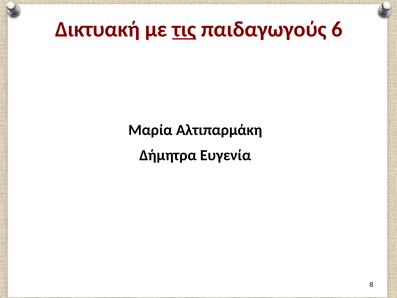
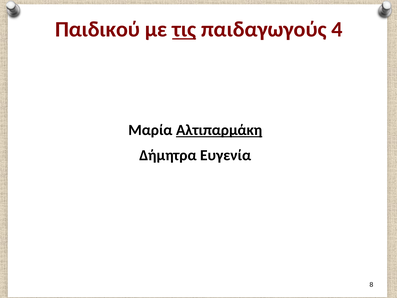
Δικτυακή: Δικτυακή -> Παιδικού
6: 6 -> 4
Αλτιπαρμάκη underline: none -> present
